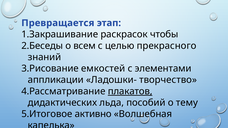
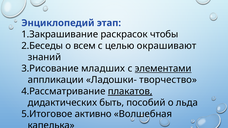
Превращается: Превращается -> Энциклопедий
прекрасного: прекрасного -> окрашивают
емкостей: емкостей -> младших
элементами underline: none -> present
льда: льда -> быть
тему: тему -> льда
